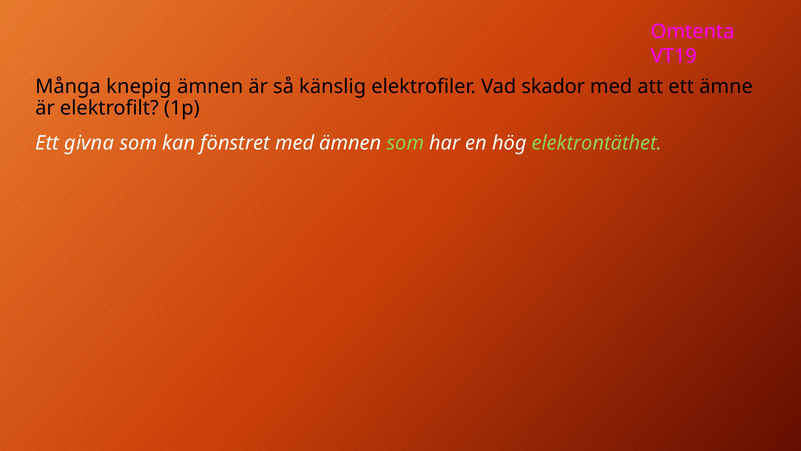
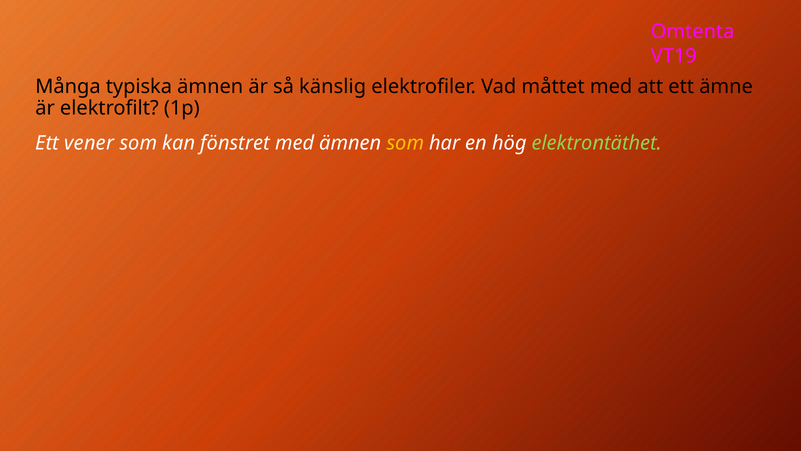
knepig: knepig -> typiska
skador: skador -> måttet
givna: givna -> vener
som at (405, 143) colour: light green -> yellow
